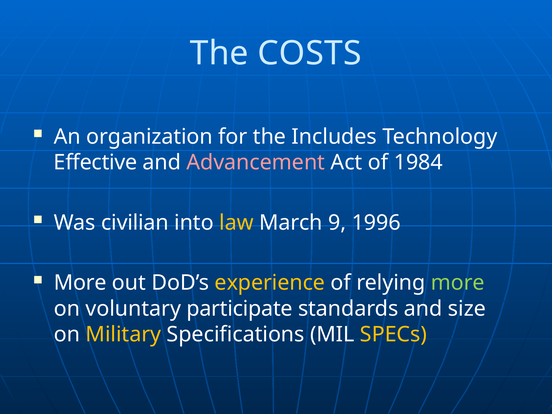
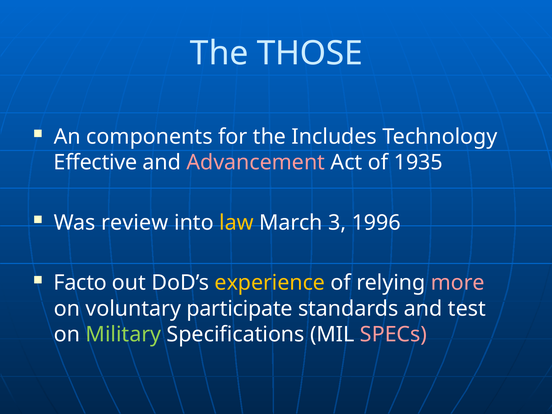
COSTS: COSTS -> THOSE
organization: organization -> components
1984: 1984 -> 1935
civilian: civilian -> review
9: 9 -> 3
More at (80, 283): More -> Facto
more at (458, 283) colour: light green -> pink
size: size -> test
Military colour: yellow -> light green
SPECs colour: yellow -> pink
